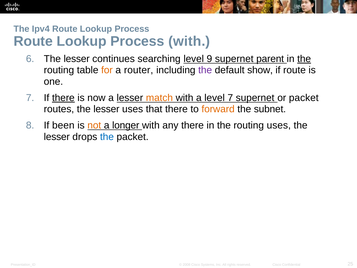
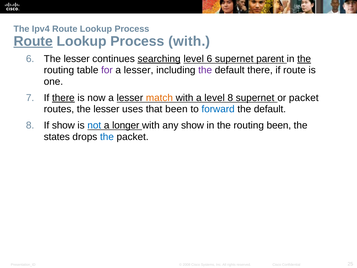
Route at (33, 41) underline: none -> present
searching underline: none -> present
level 9: 9 -> 6
for colour: orange -> purple
router at (139, 70): router -> lesser
default show: show -> there
level 7: 7 -> 8
that there: there -> been
forward colour: orange -> blue
subnet at (270, 109): subnet -> default
If been: been -> show
not colour: orange -> blue
any there: there -> show
routing uses: uses -> been
lesser at (57, 137): lesser -> states
